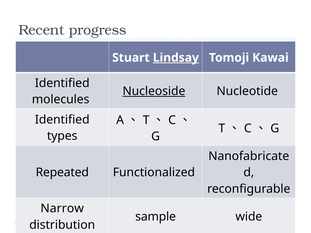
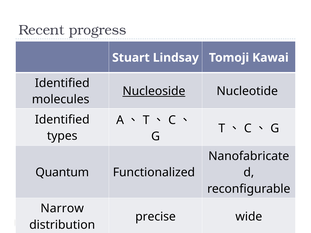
Lindsay underline: present -> none
Repeated: Repeated -> Quantum
sample: sample -> precise
